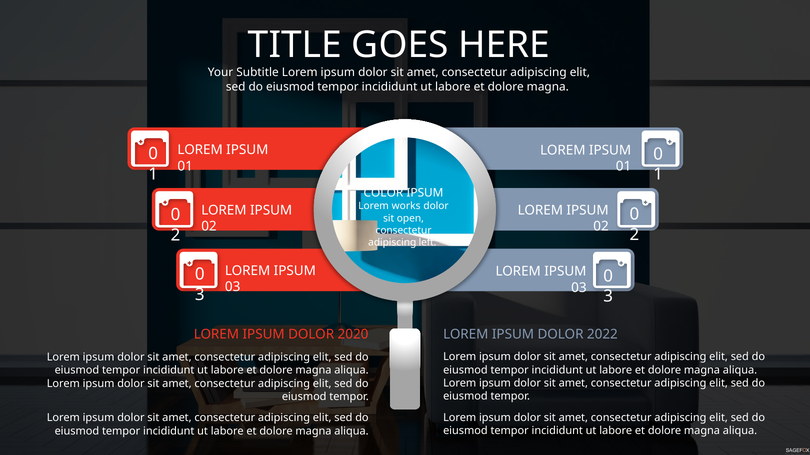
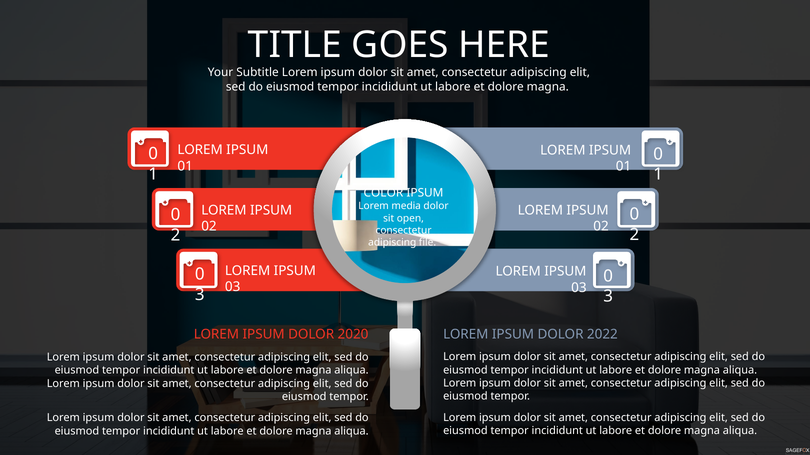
works: works -> media
left: left -> file
